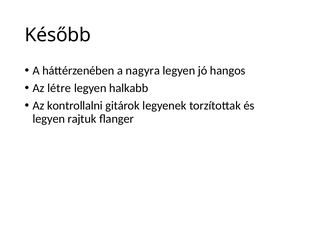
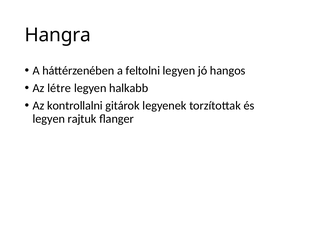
Később: Később -> Hangra
nagyra: nagyra -> feltolni
